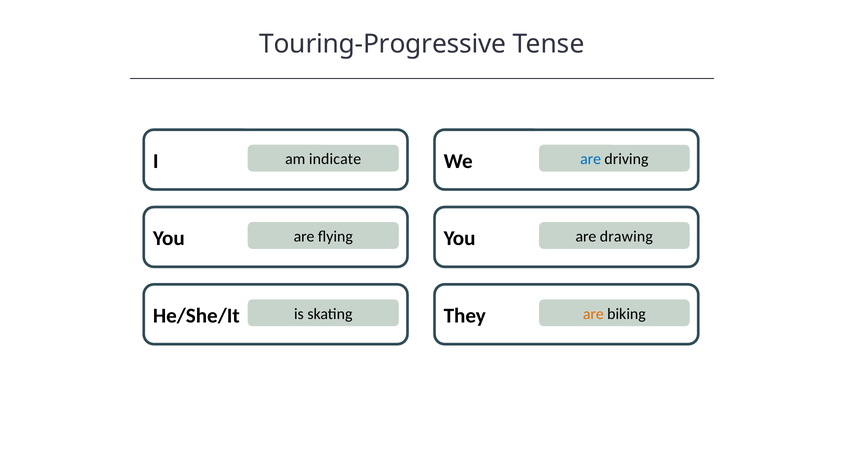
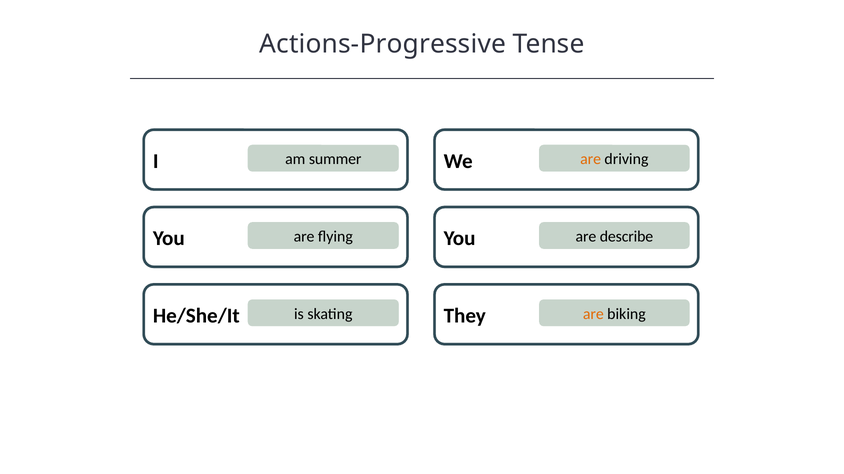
Touring-Progressive: Touring-Progressive -> Actions-Progressive
are at (591, 160) colour: blue -> orange
indicate: indicate -> summer
drawing: drawing -> describe
